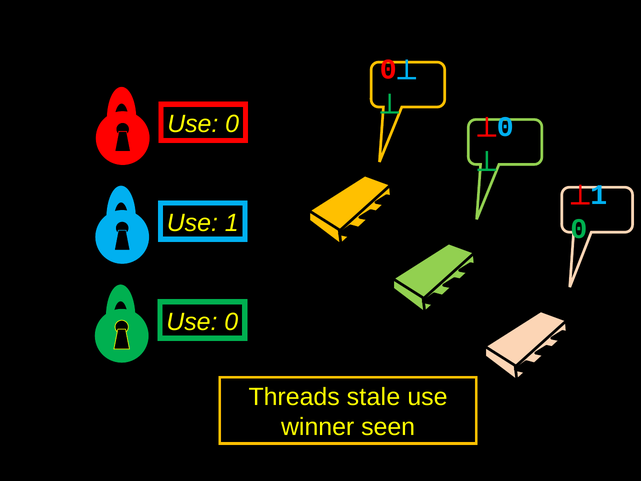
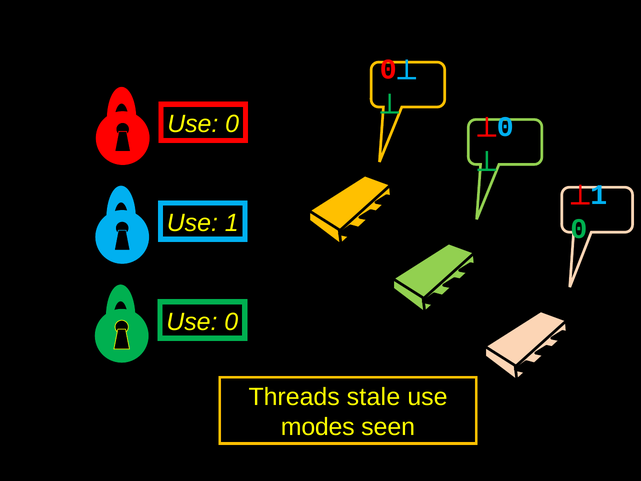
winner: winner -> modes
